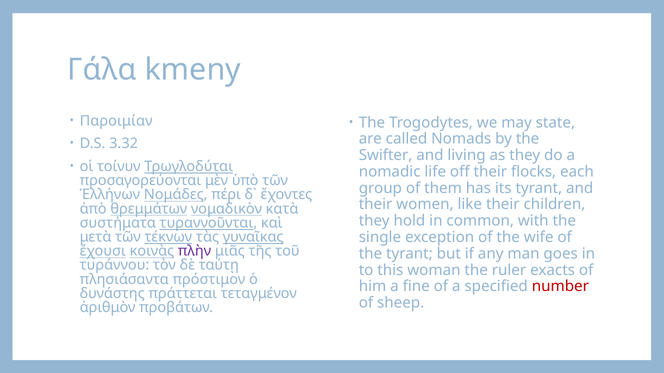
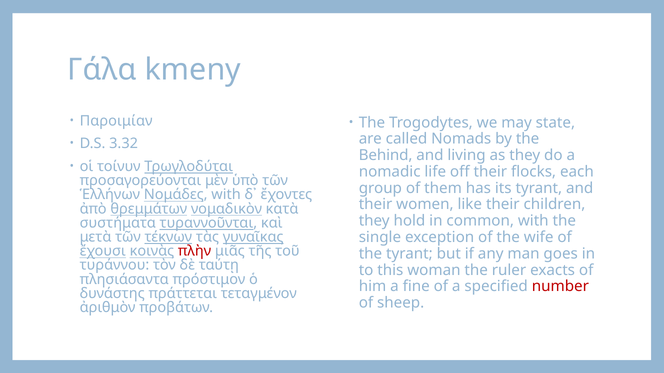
Swifter: Swifter -> Behind
Νομάδες πέρι: πέρι -> with
πλὴν colour: purple -> red
